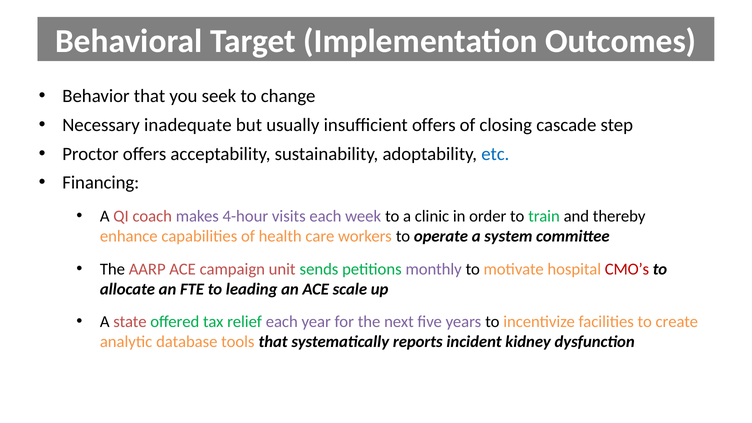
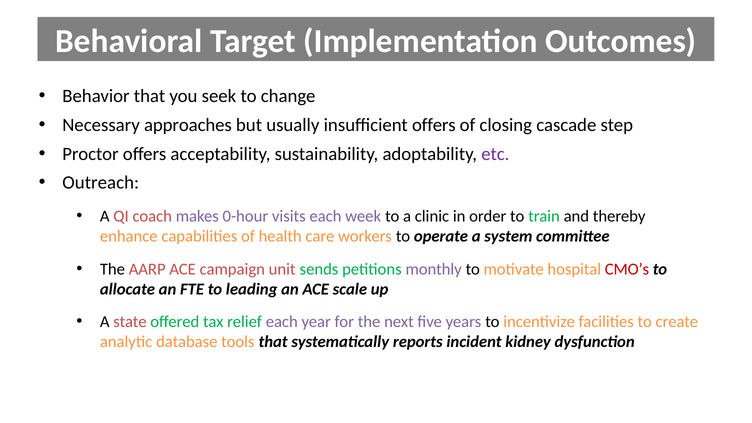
inadequate: inadequate -> approaches
etc colour: blue -> purple
Financing: Financing -> Outreach
4-hour: 4-hour -> 0-hour
